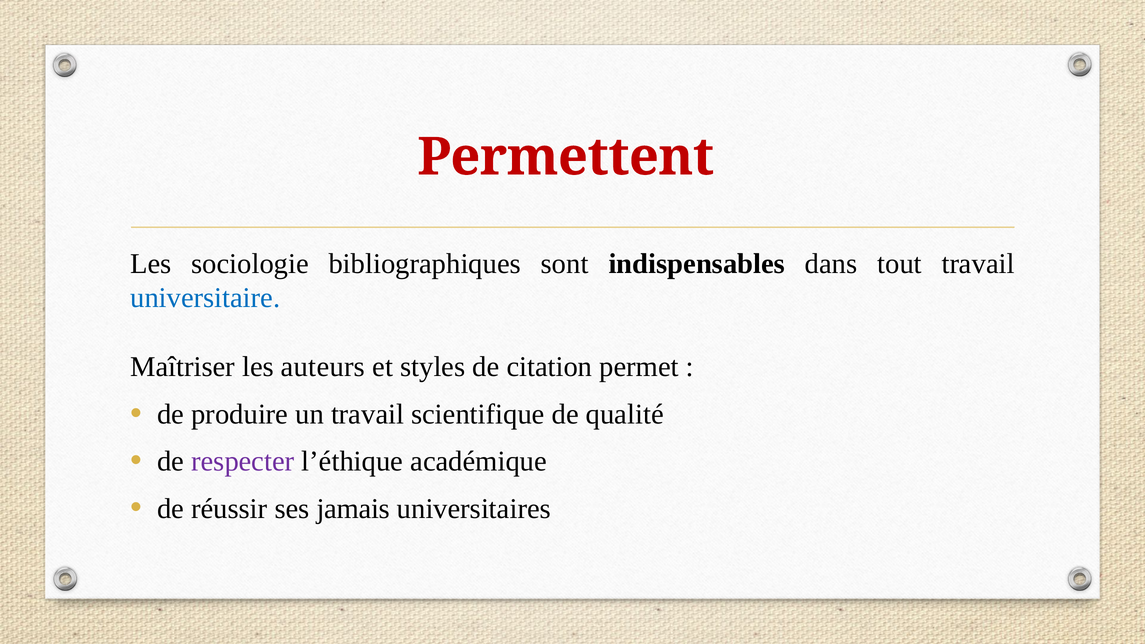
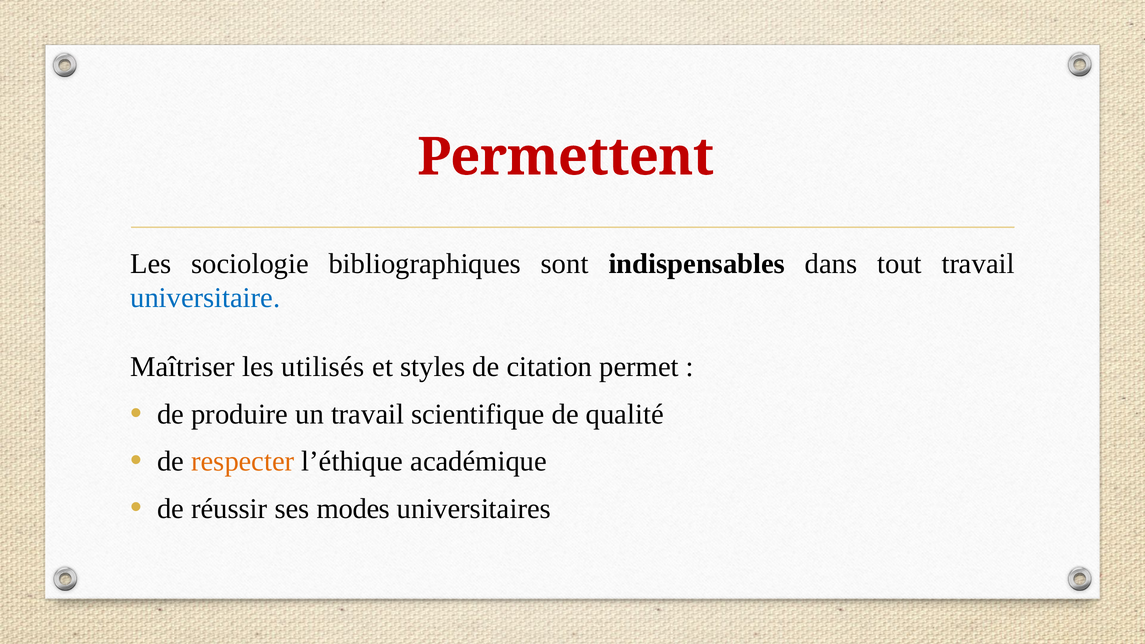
auteurs: auteurs -> utilisés
respecter colour: purple -> orange
jamais: jamais -> modes
